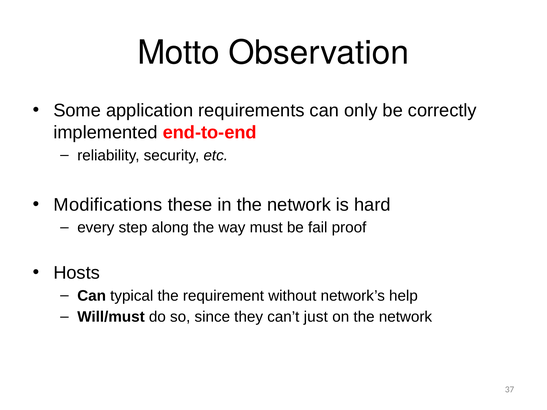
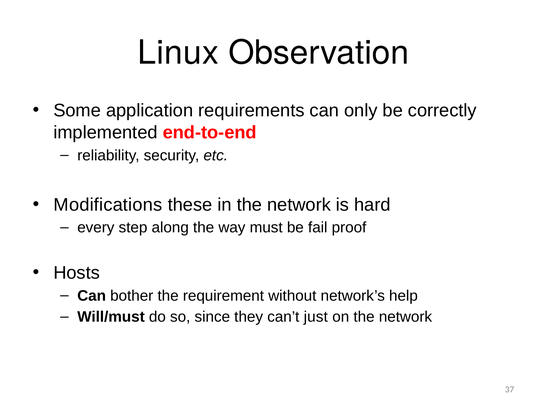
Motto: Motto -> Linux
typical: typical -> bother
